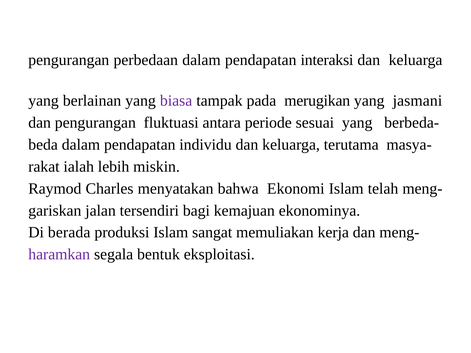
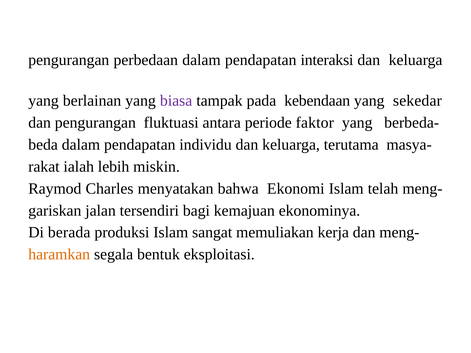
merugikan: merugikan -> kebendaan
jasmani: jasmani -> sekedar
sesuai: sesuai -> faktor
haramkan colour: purple -> orange
